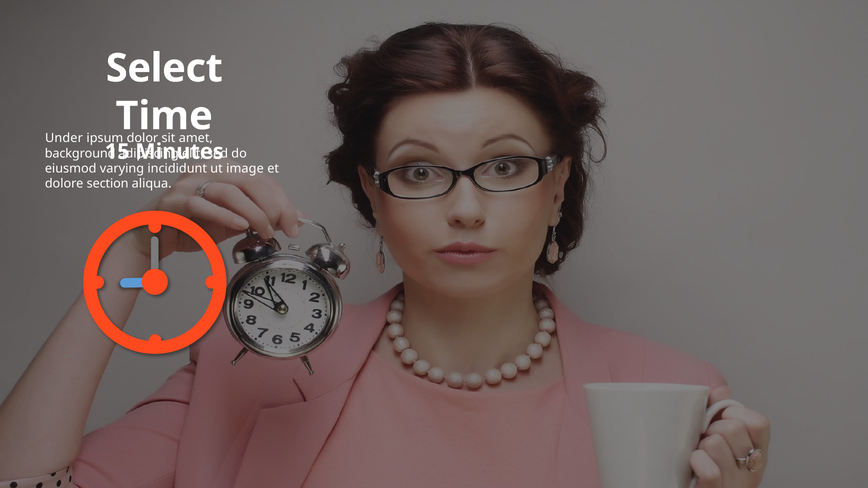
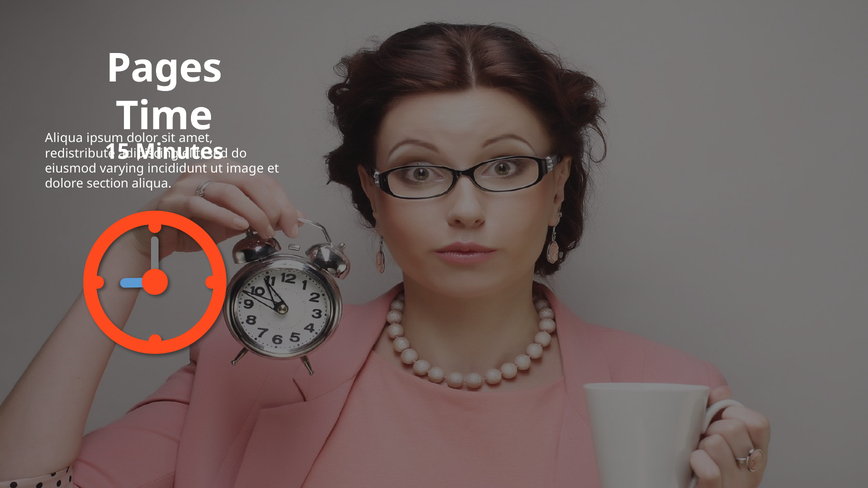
Select: Select -> Pages
Under at (64, 138): Under -> Aliqua
background: background -> redistribute
